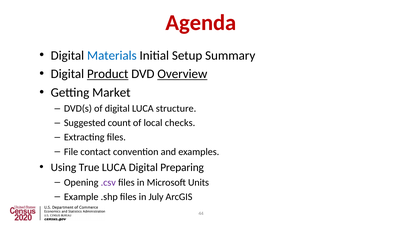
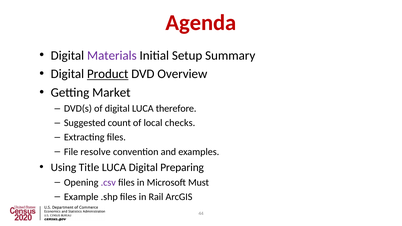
Materials colour: blue -> purple
Overview underline: present -> none
structure: structure -> therefore
contact: contact -> resolve
True: True -> Title
Units: Units -> Must
July: July -> Rail
